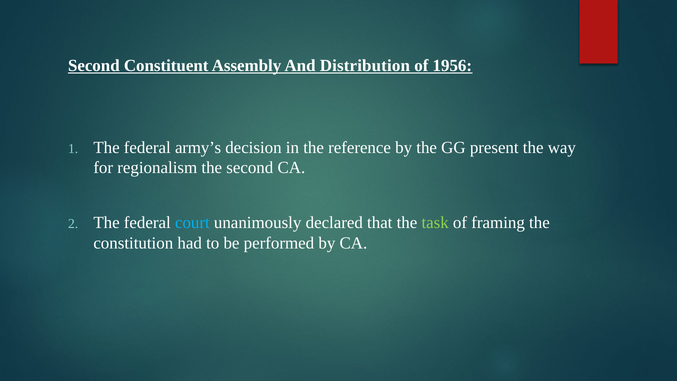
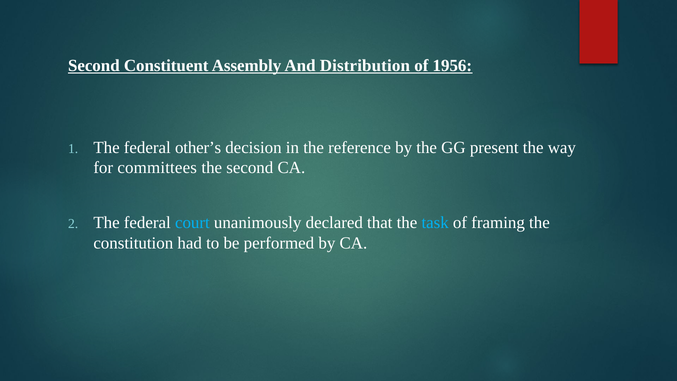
army’s: army’s -> other’s
regionalism: regionalism -> committees
task colour: light green -> light blue
